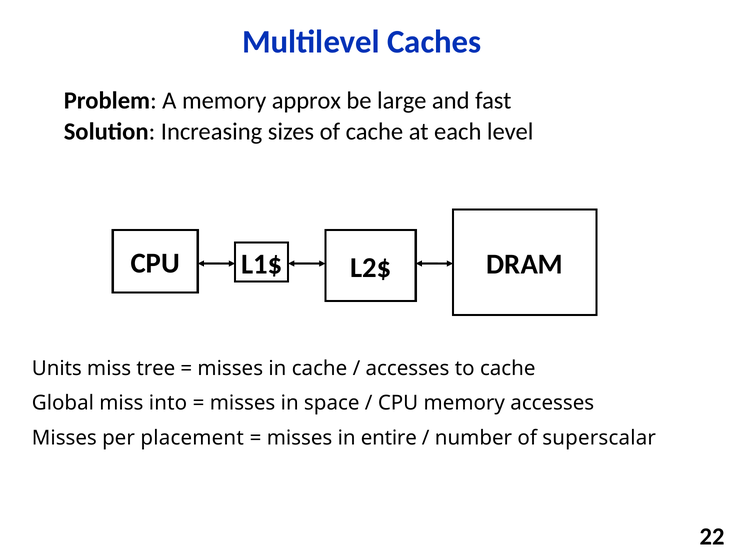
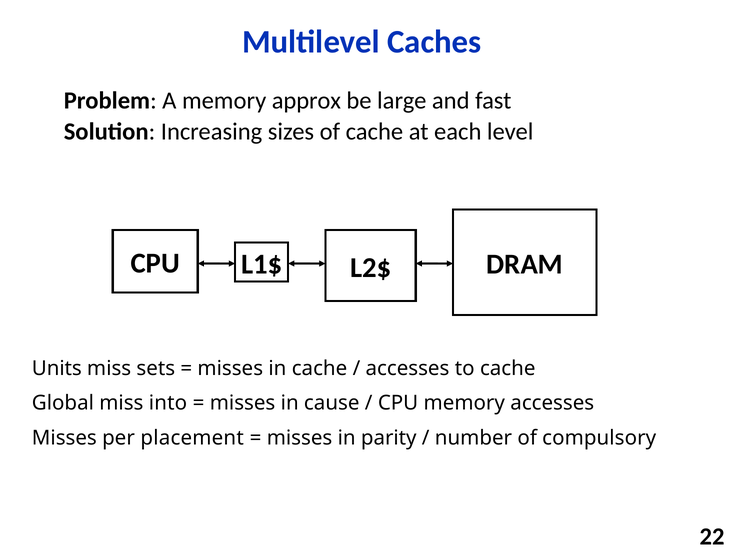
tree: tree -> sets
space: space -> cause
entire: entire -> parity
superscalar: superscalar -> compulsory
